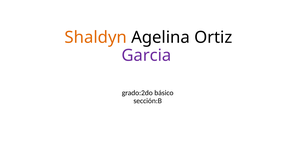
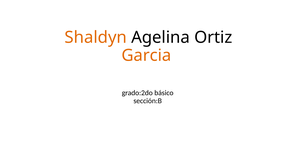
Garcia colour: purple -> orange
